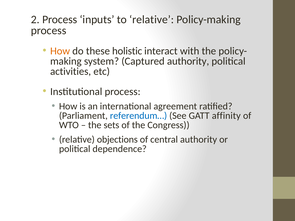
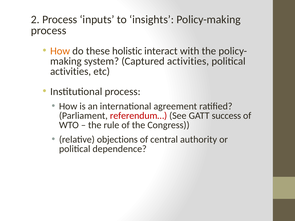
to relative: relative -> insights
Captured authority: authority -> activities
referendum… colour: blue -> red
affinity: affinity -> success
sets: sets -> rule
